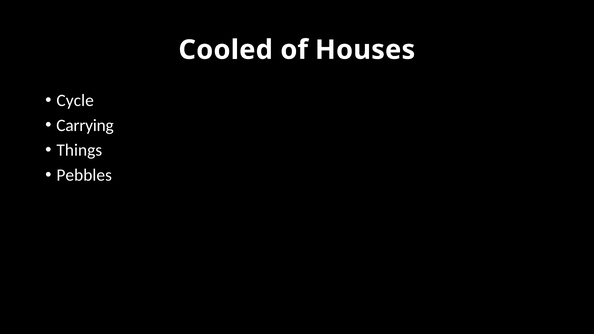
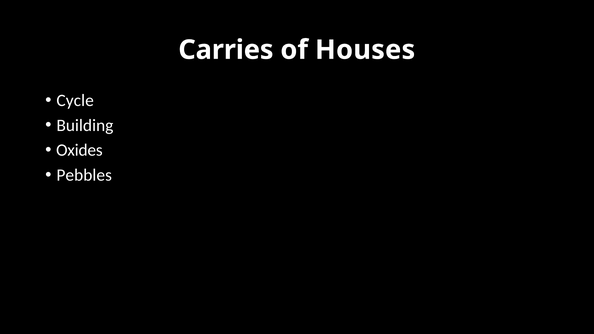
Cooled: Cooled -> Carries
Carrying: Carrying -> Building
Things: Things -> Oxides
